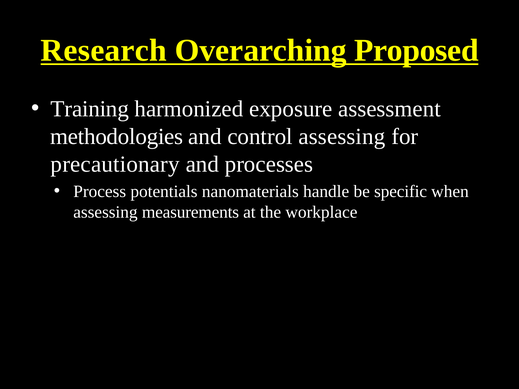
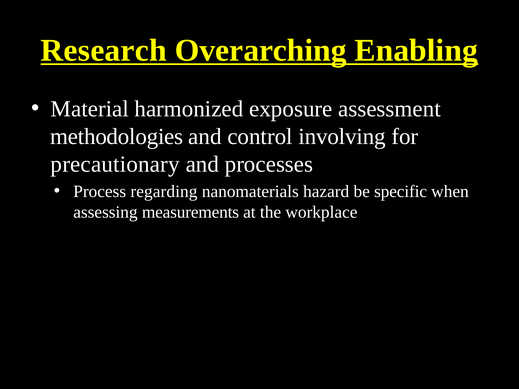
Proposed: Proposed -> Enabling
Training: Training -> Material
control assessing: assessing -> involving
potentials: potentials -> regarding
handle: handle -> hazard
